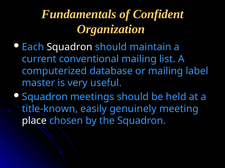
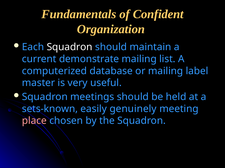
conventional: conventional -> demonstrate
title-known: title-known -> sets-known
place colour: white -> pink
